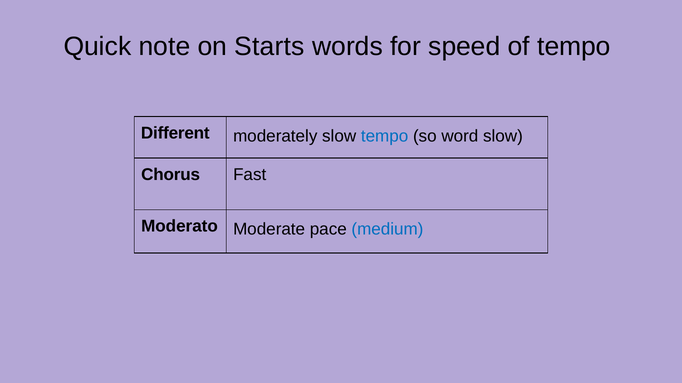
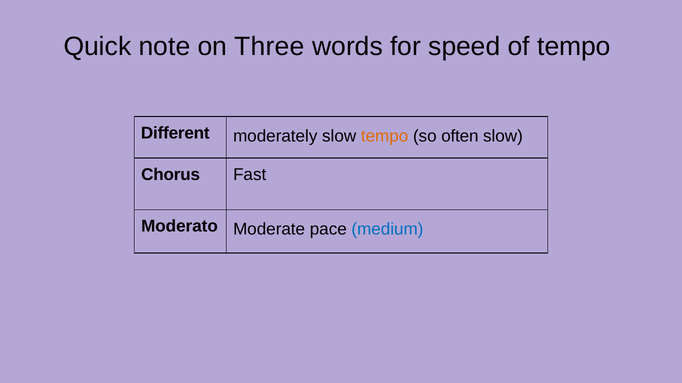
Starts: Starts -> Three
tempo at (385, 136) colour: blue -> orange
word: word -> often
